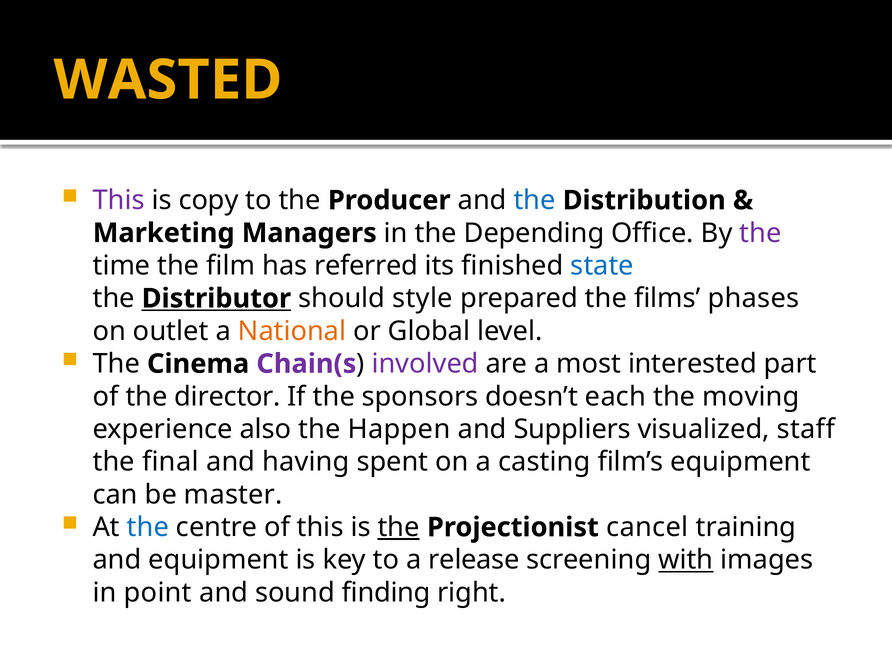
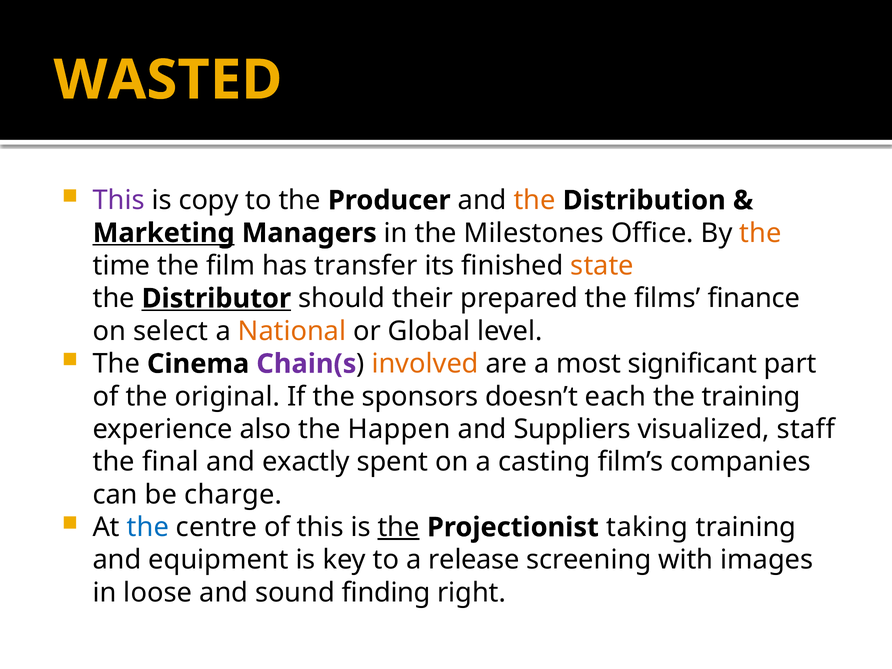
the at (535, 200) colour: blue -> orange
Marketing underline: none -> present
Depending: Depending -> Milestones
the at (761, 233) colour: purple -> orange
referred: referred -> transfer
state colour: blue -> orange
style: style -> their
phases: phases -> finance
outlet: outlet -> select
involved colour: purple -> orange
interested: interested -> significant
director: director -> original
the moving: moving -> training
having: having -> exactly
film’s equipment: equipment -> companies
master: master -> charge
cancel: cancel -> taking
with underline: present -> none
point: point -> loose
